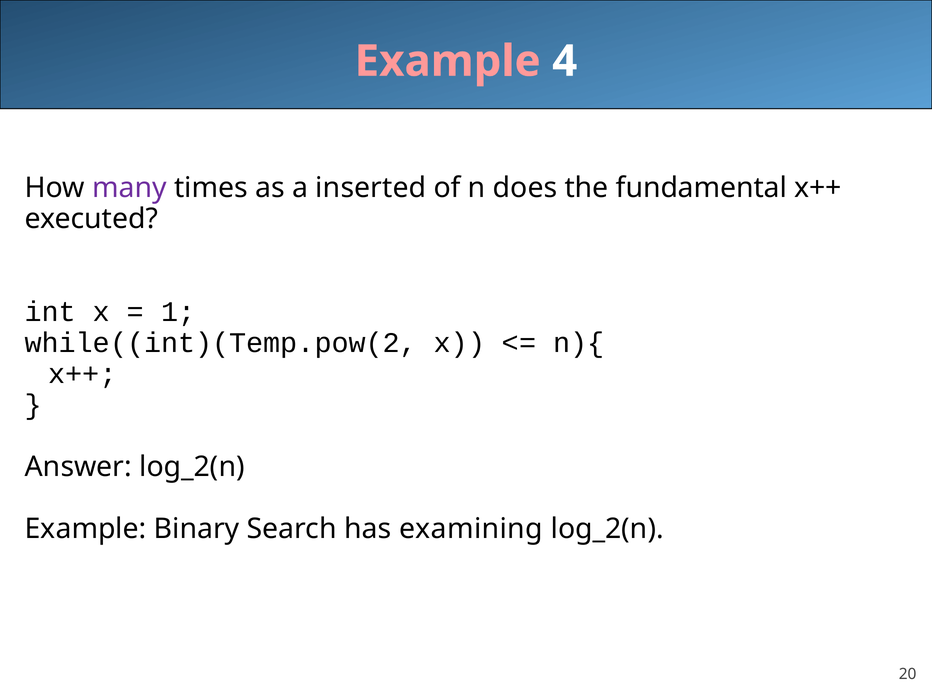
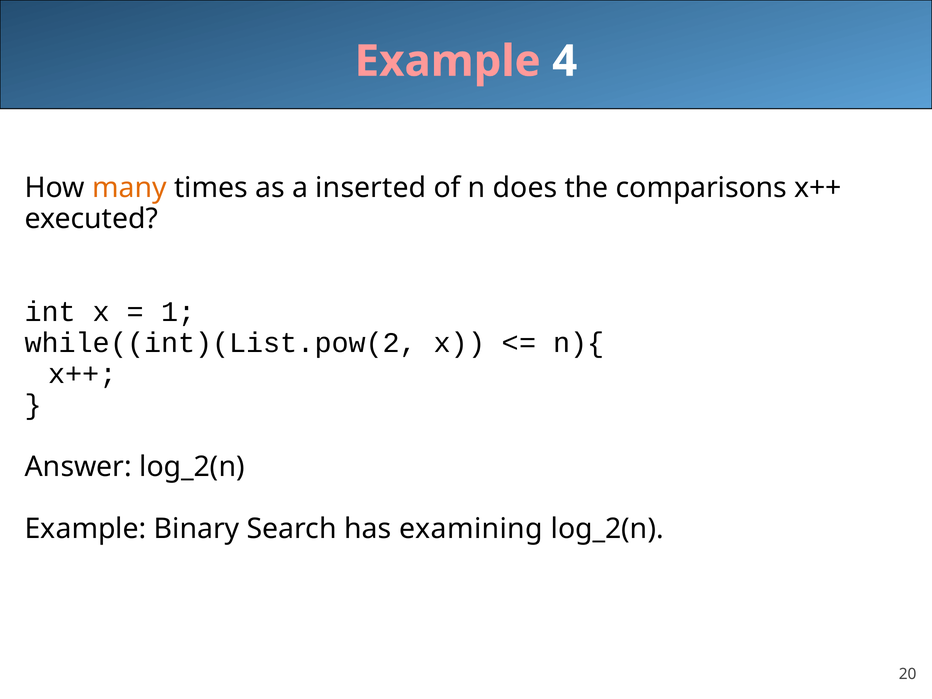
many colour: purple -> orange
fundamental: fundamental -> comparisons
while((int)(Temp.pow(2: while((int)(Temp.pow(2 -> while((int)(List.pow(2
